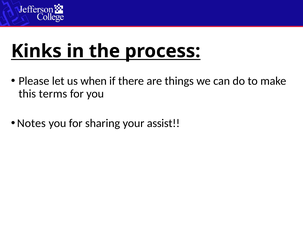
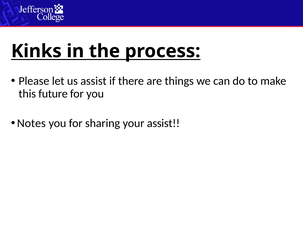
us when: when -> assist
terms: terms -> future
